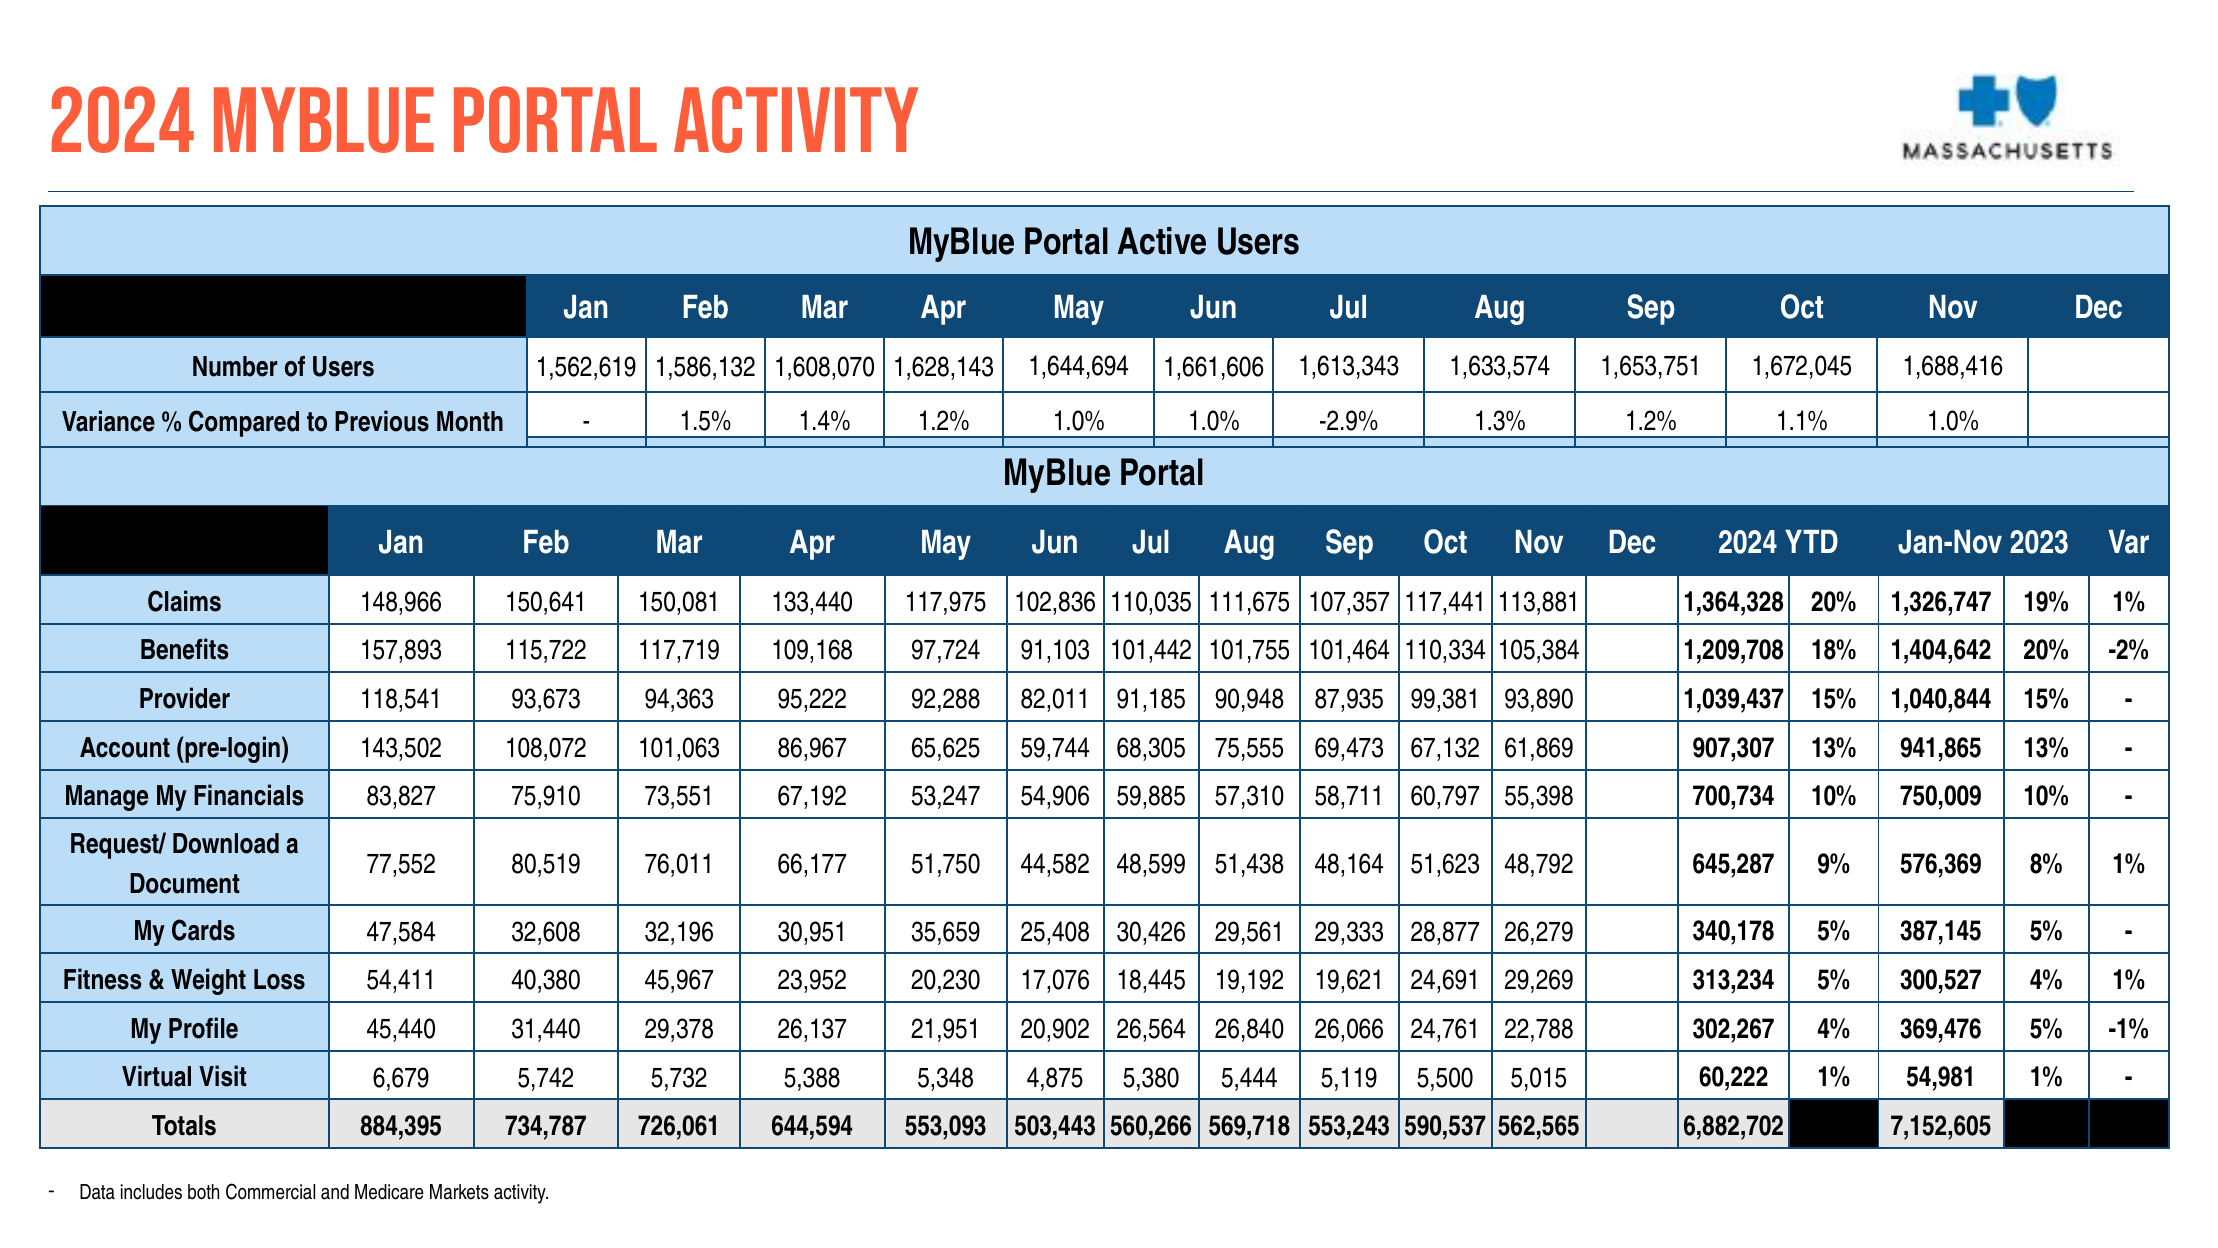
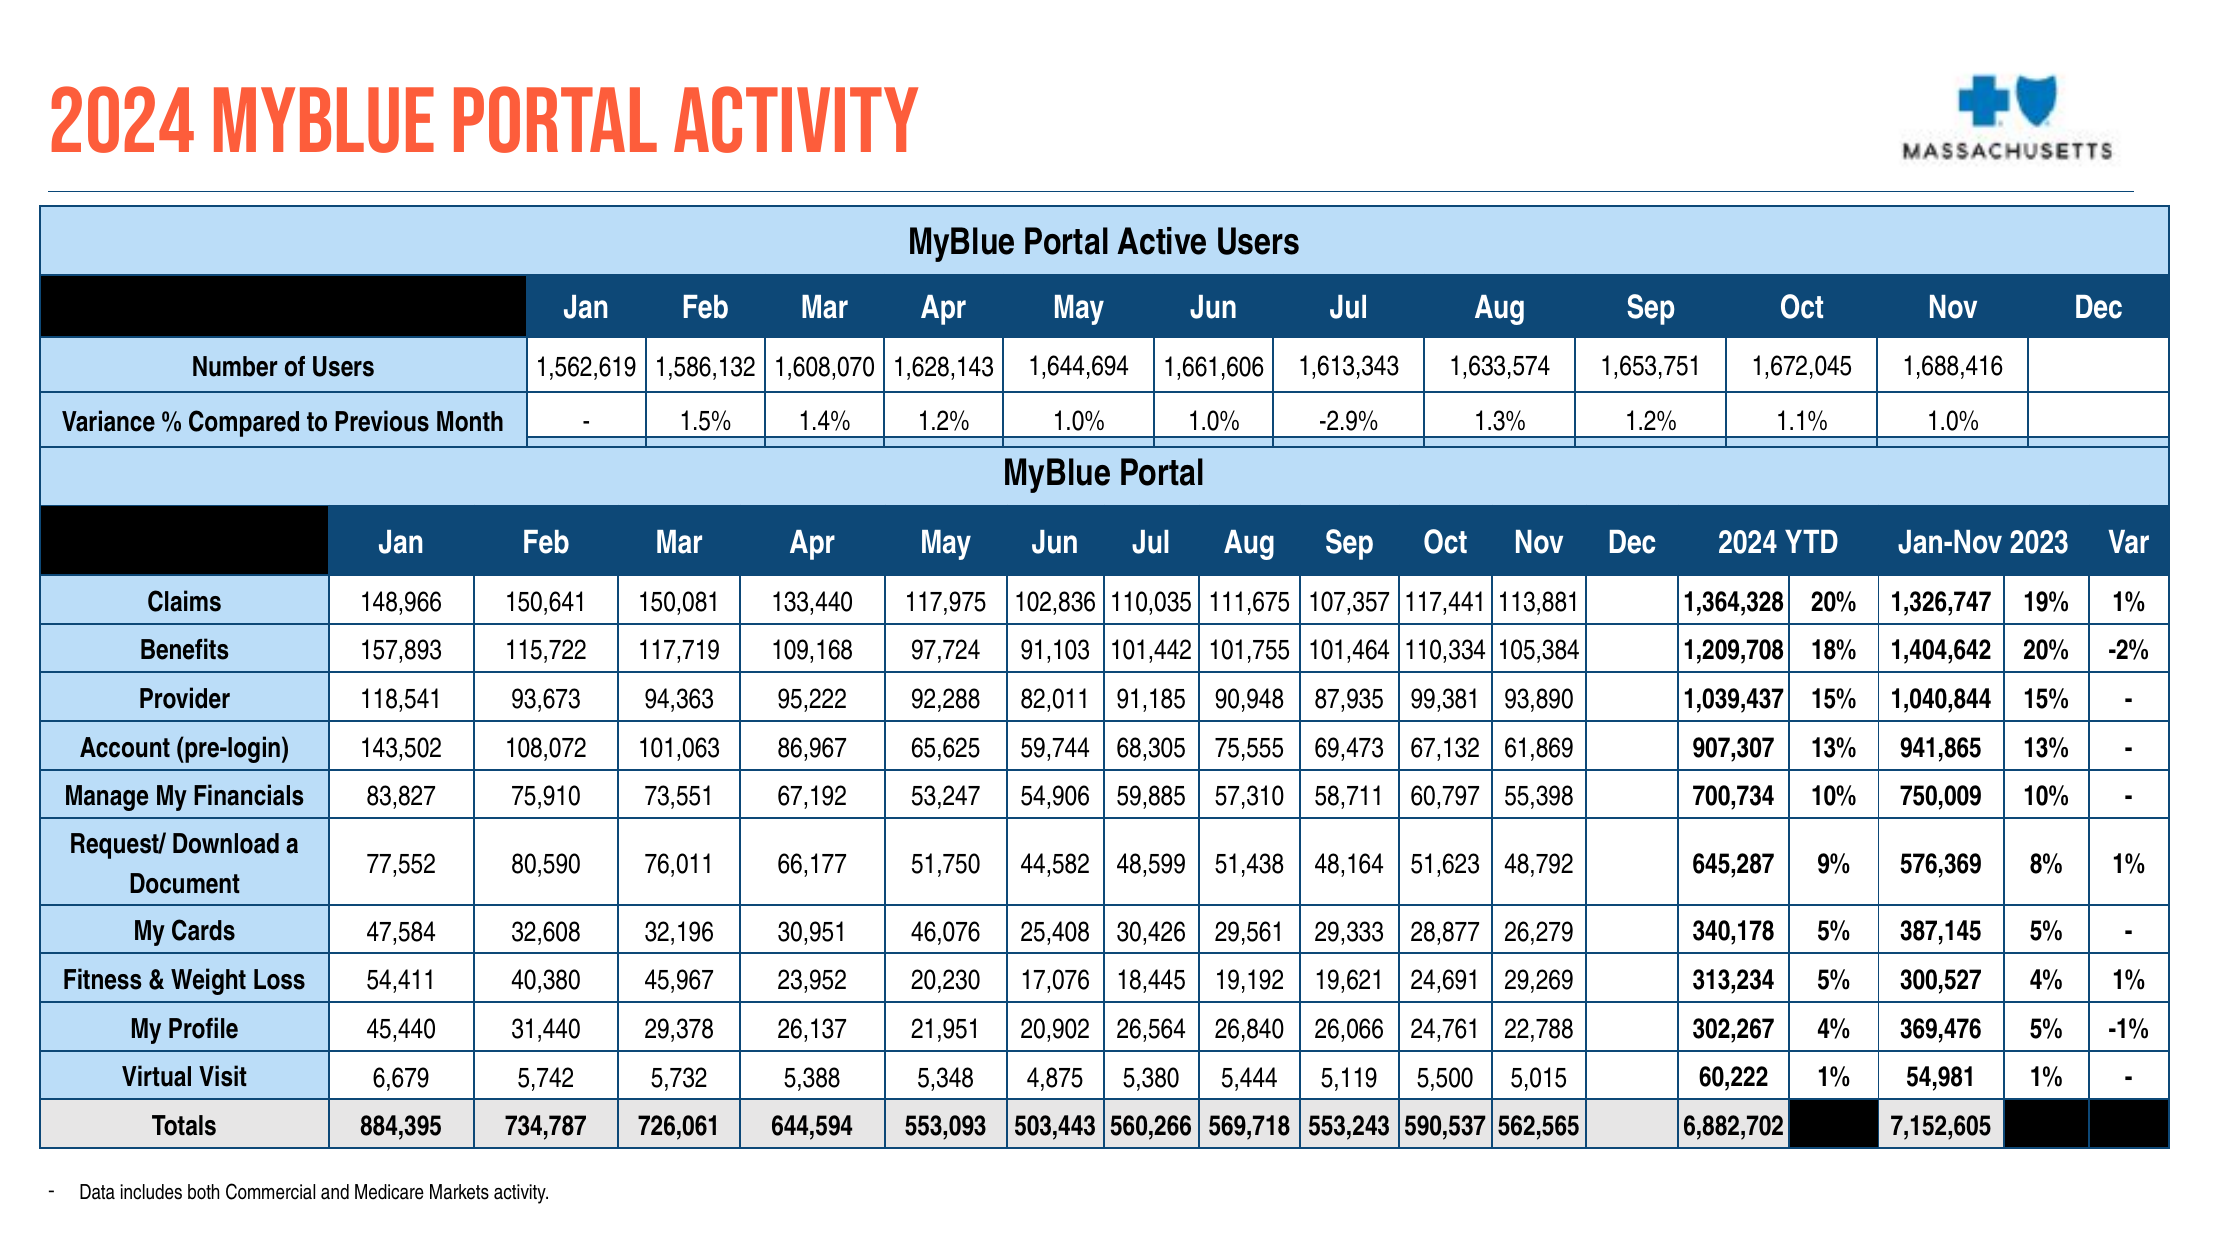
80,519: 80,519 -> 80,590
35,659: 35,659 -> 46,076
